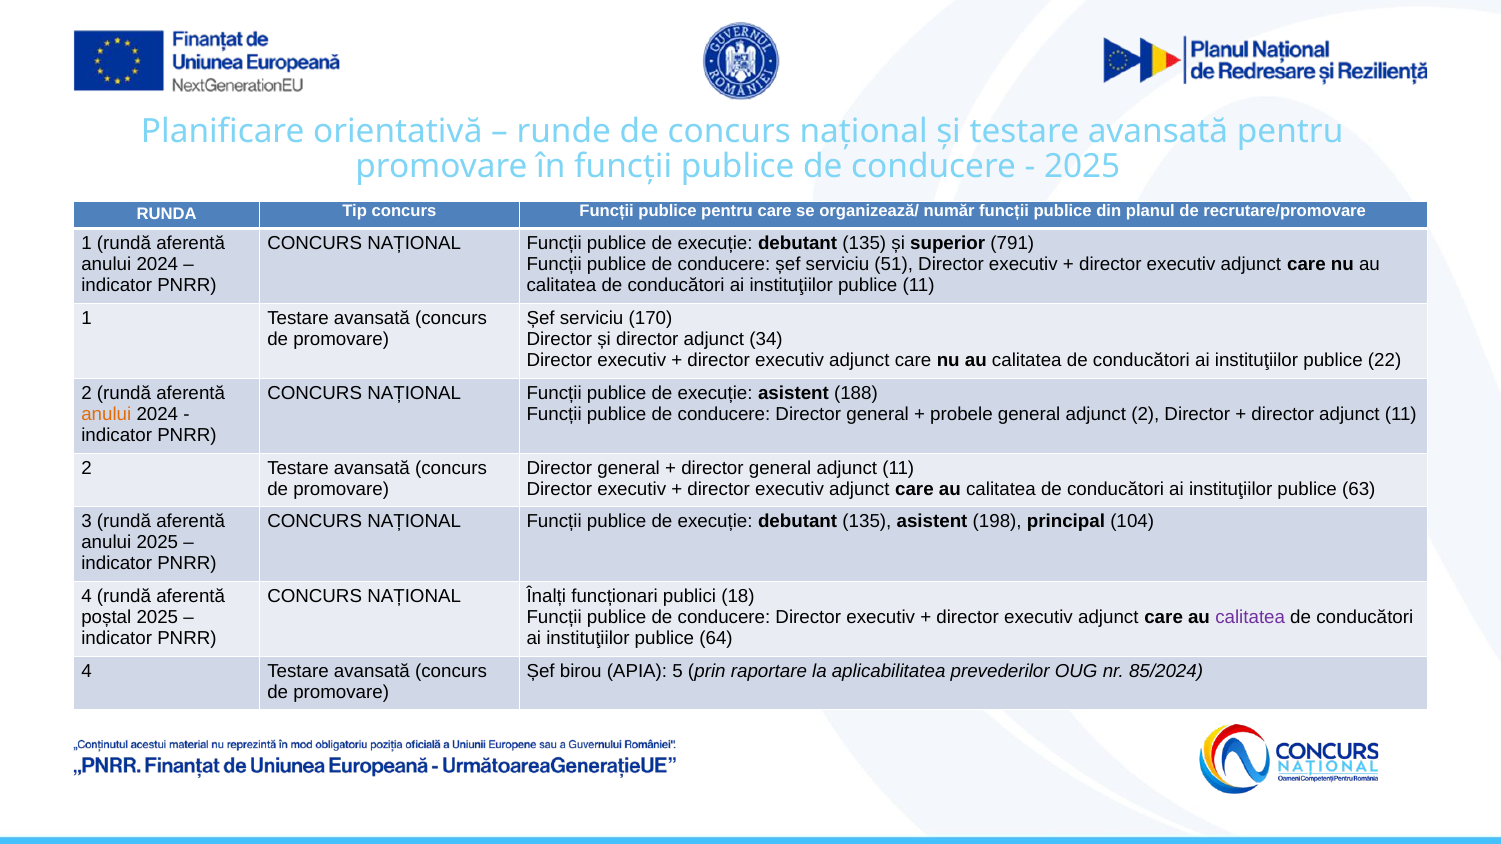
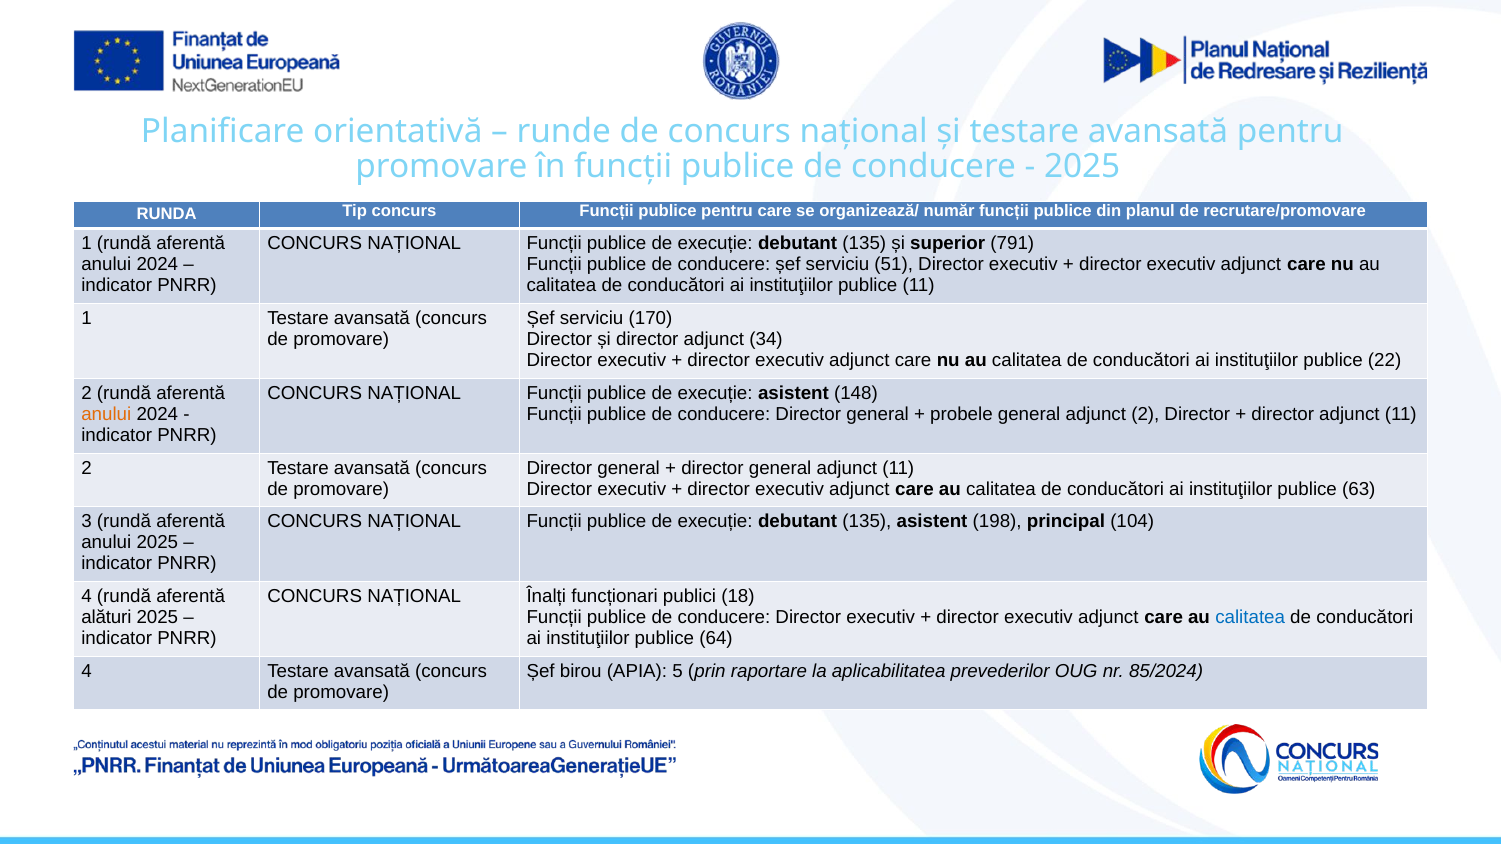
188: 188 -> 148
poștal: poștal -> alături
calitatea at (1250, 617) colour: purple -> blue
